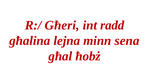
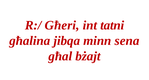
radd: radd -> tatni
lejna: lejna -> jibqa
ħobż: ħobż -> bżajt
